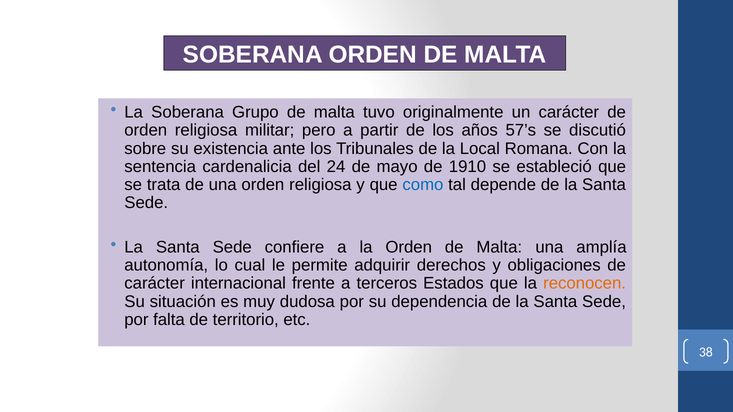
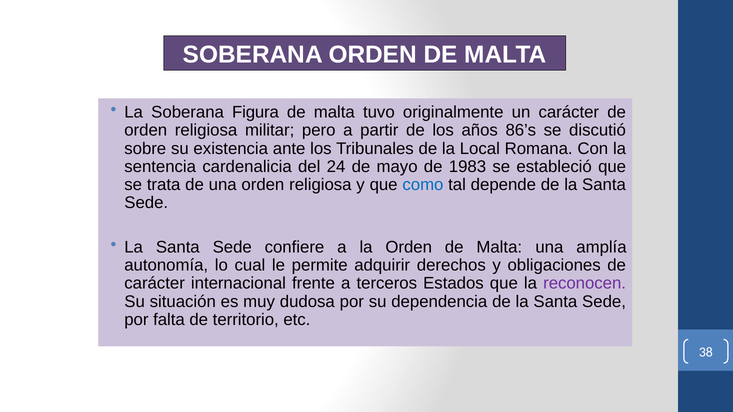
Grupo: Grupo -> Figura
57’s: 57’s -> 86’s
1910: 1910 -> 1983
reconocen colour: orange -> purple
